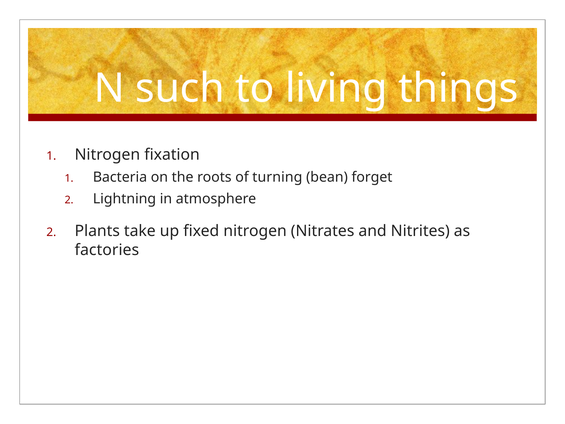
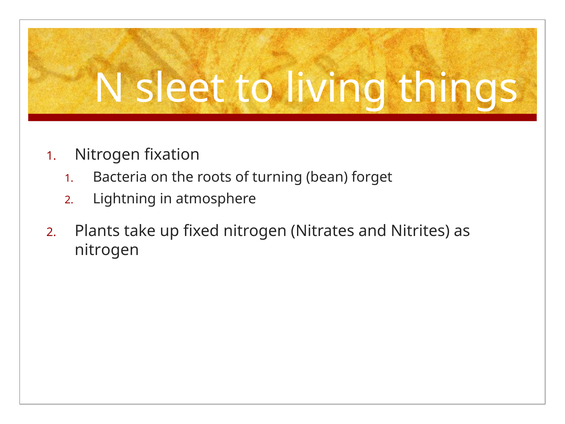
such: such -> sleet
factories at (107, 250): factories -> nitrogen
